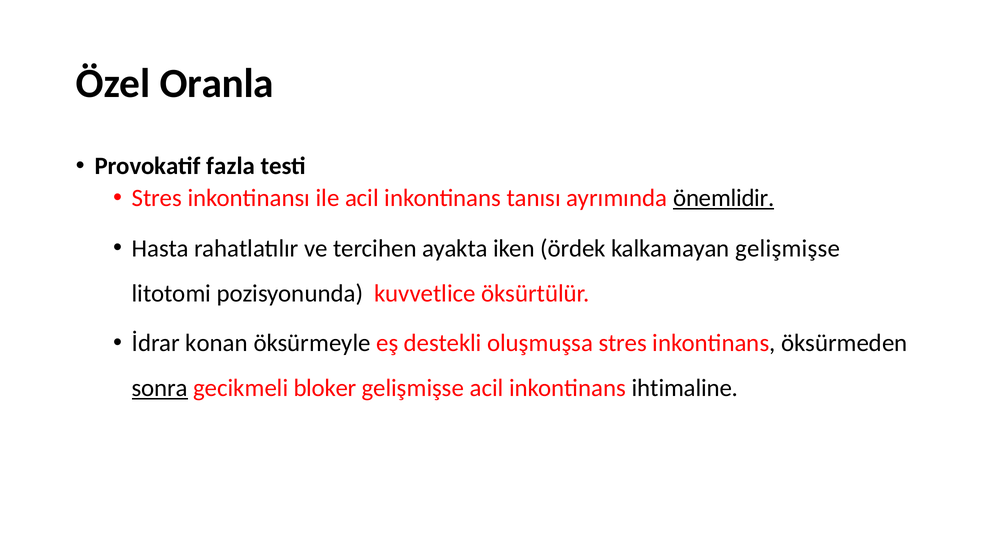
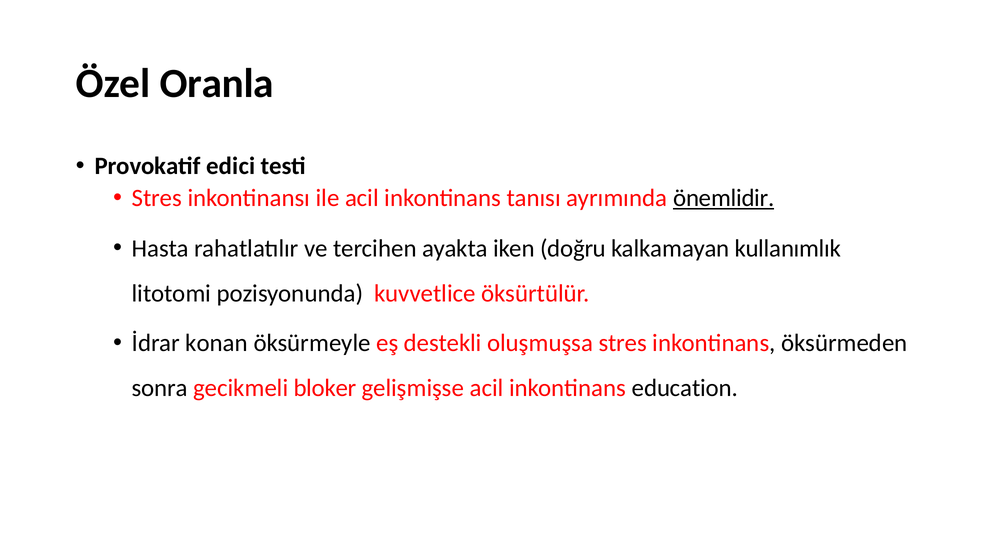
fazla: fazla -> edici
ördek: ördek -> doğru
kalkamayan gelişmişse: gelişmişse -> kullanımlık
sonra underline: present -> none
ihtimaline: ihtimaline -> education
